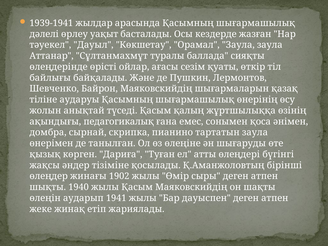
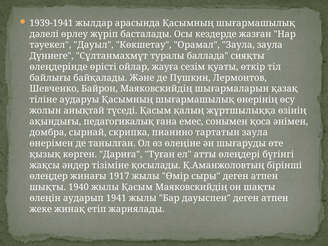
уақыт: уақыт -> жүріп
Аттанар: Аттанар -> Дүниеге
ағасы: ағасы -> жауға
1902: 1902 -> 1917
